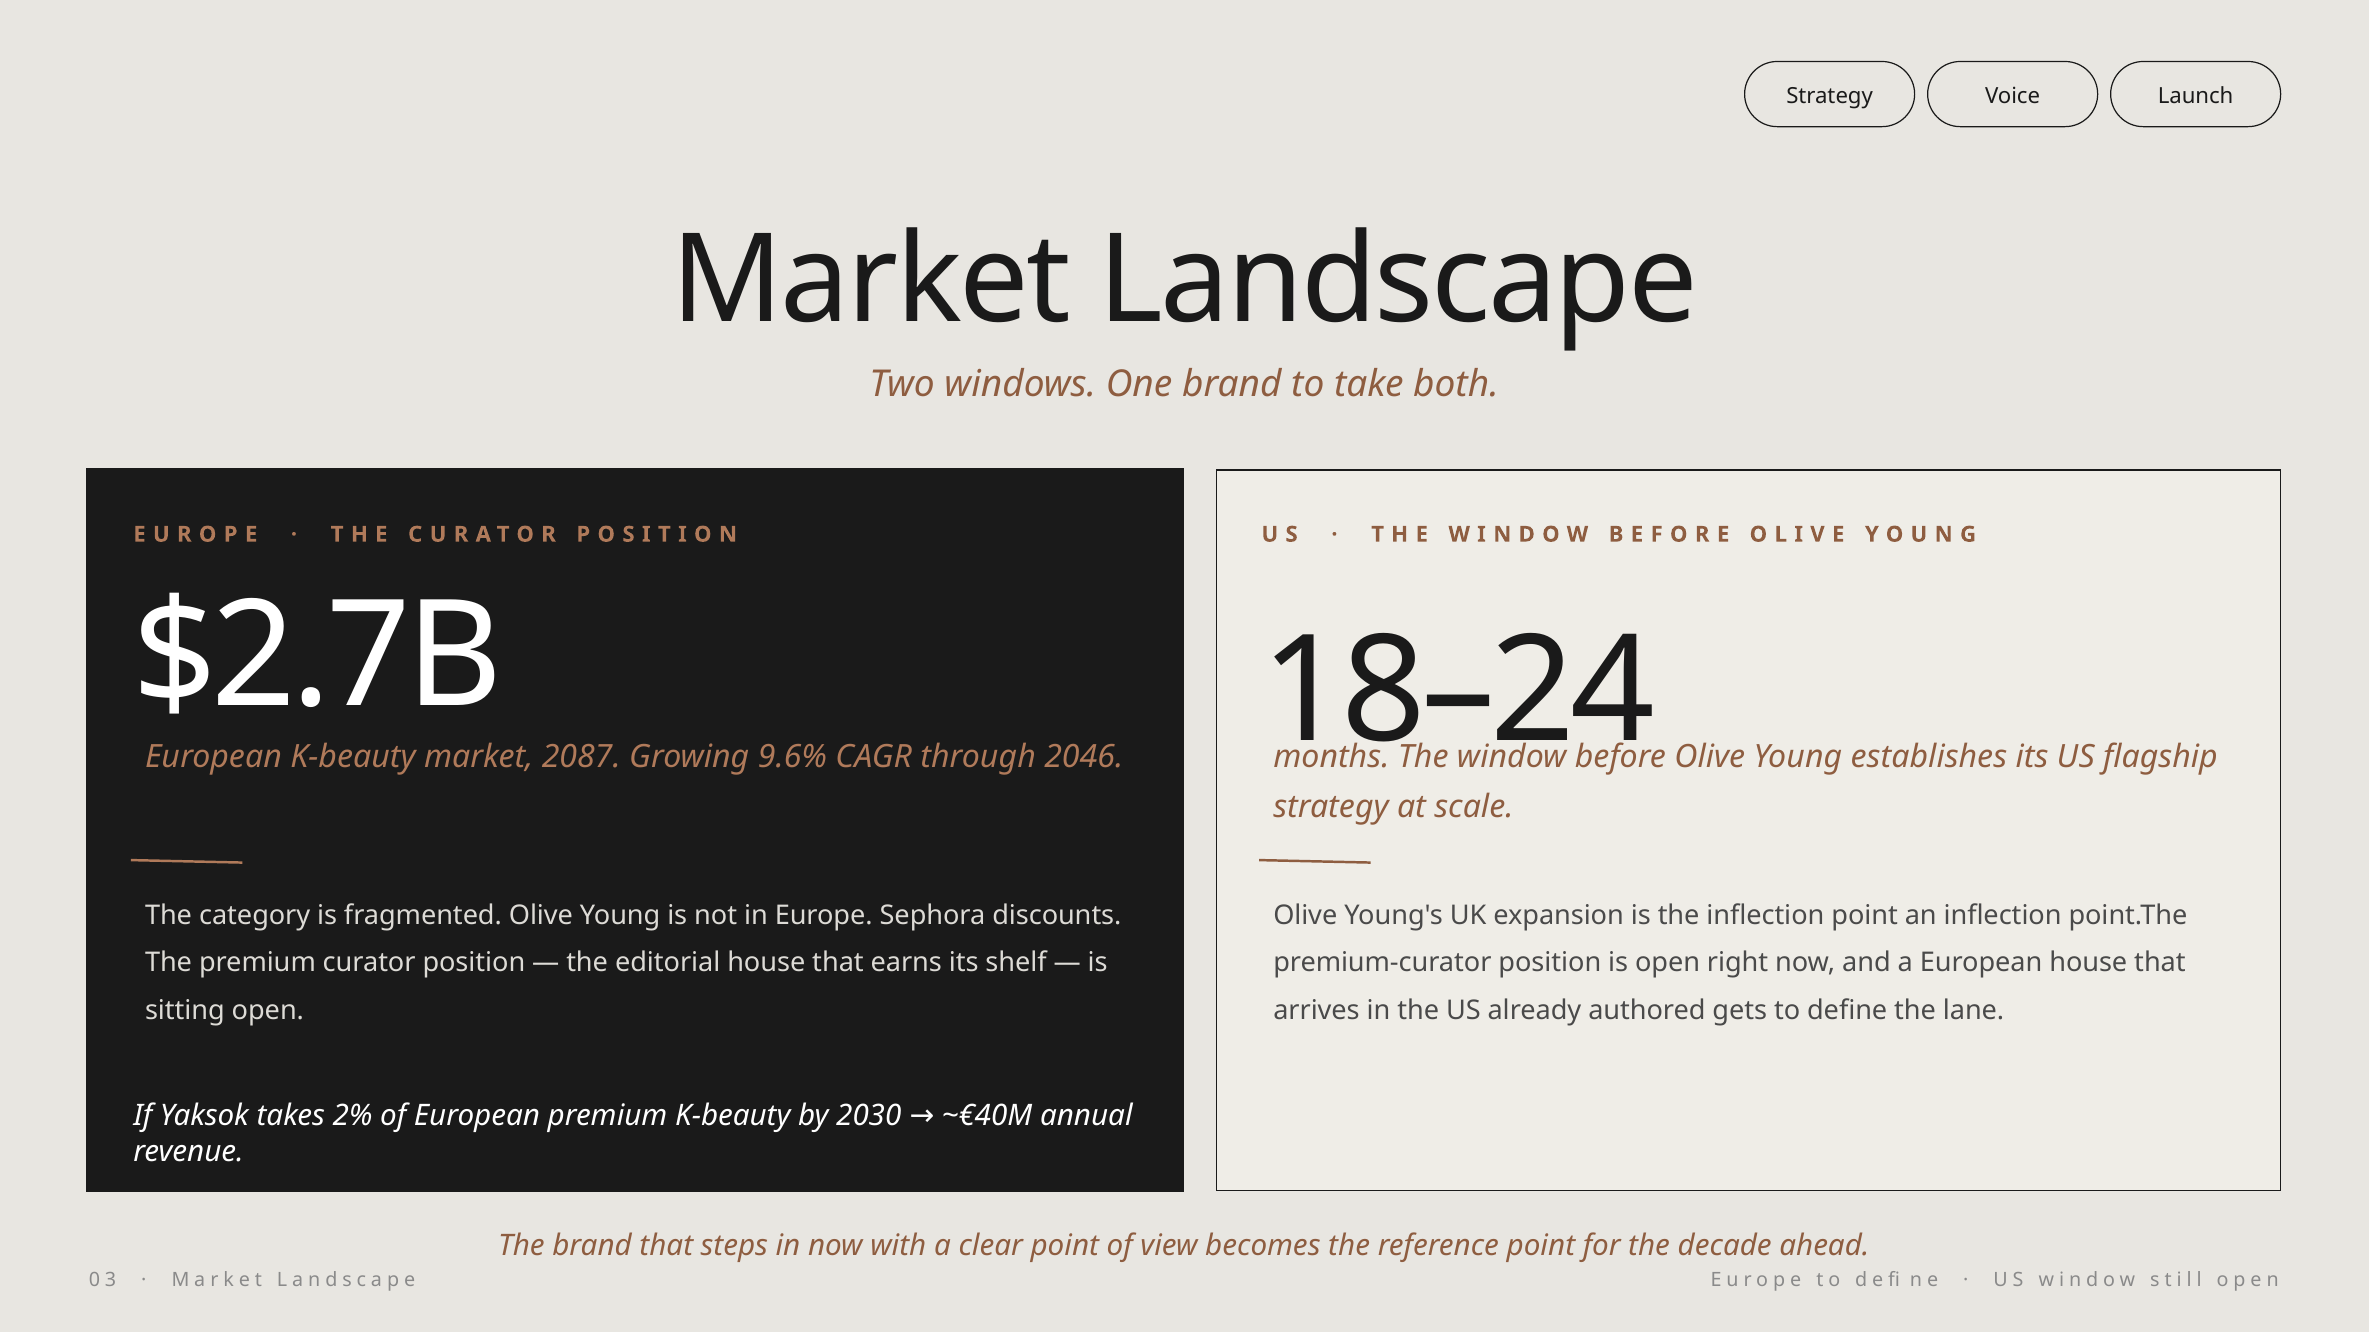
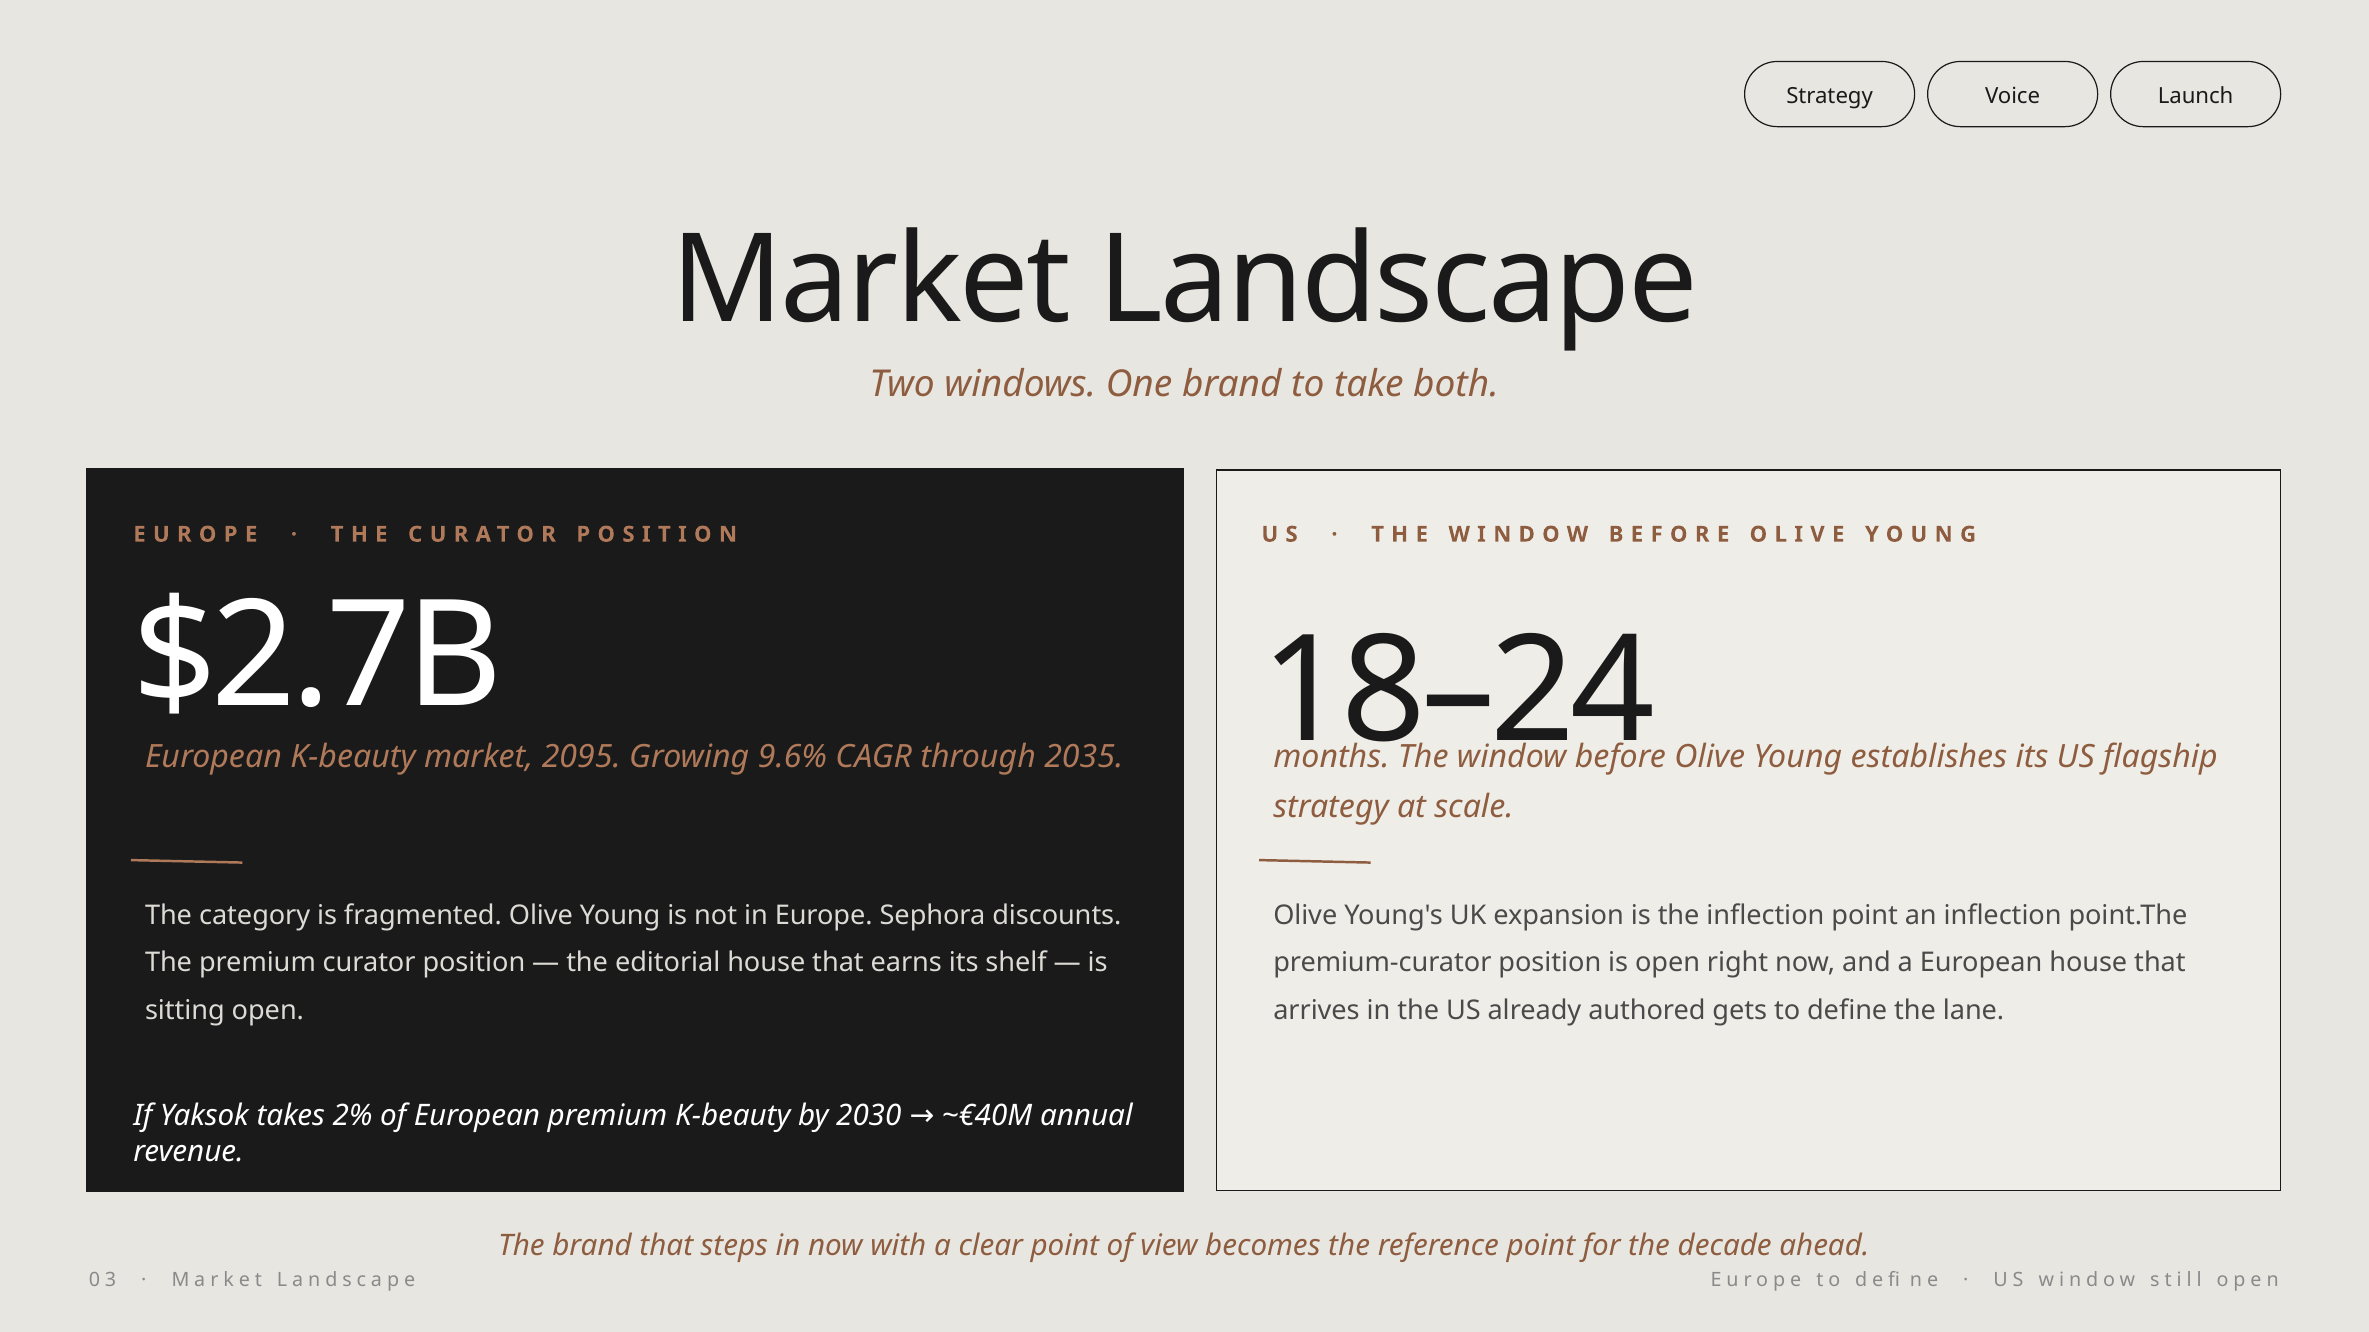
2087: 2087 -> 2095
2046: 2046 -> 2035
